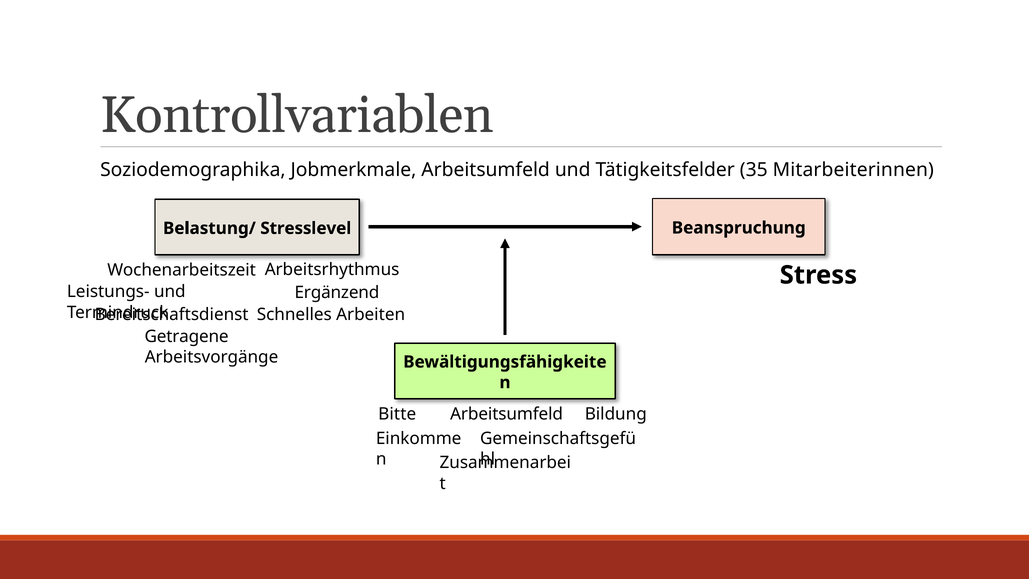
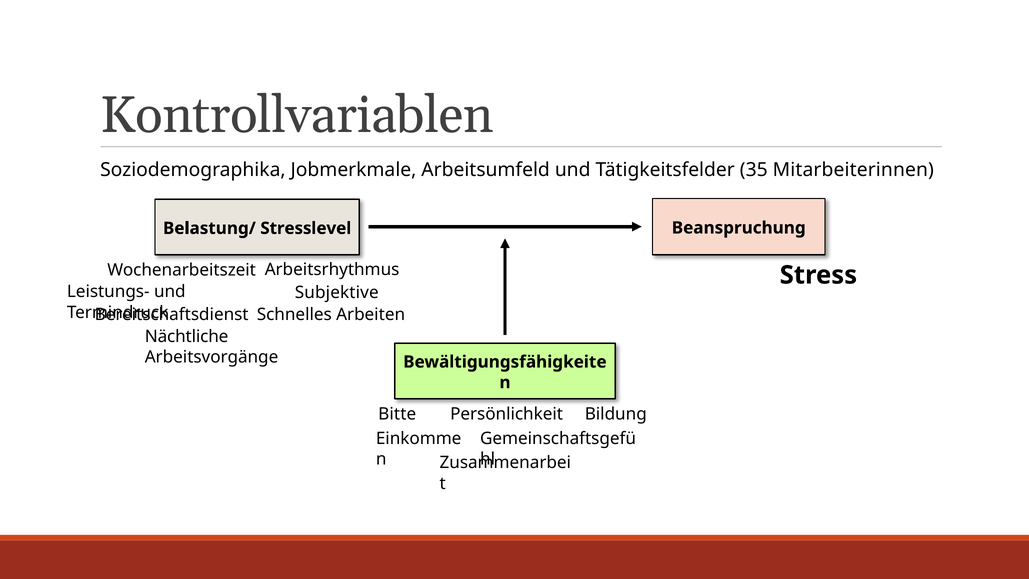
Ergänzend: Ergänzend -> Subjektive
Getragene: Getragene -> Nächtliche
Arbeitsumfeld at (507, 414): Arbeitsumfeld -> Persönlichkeit
